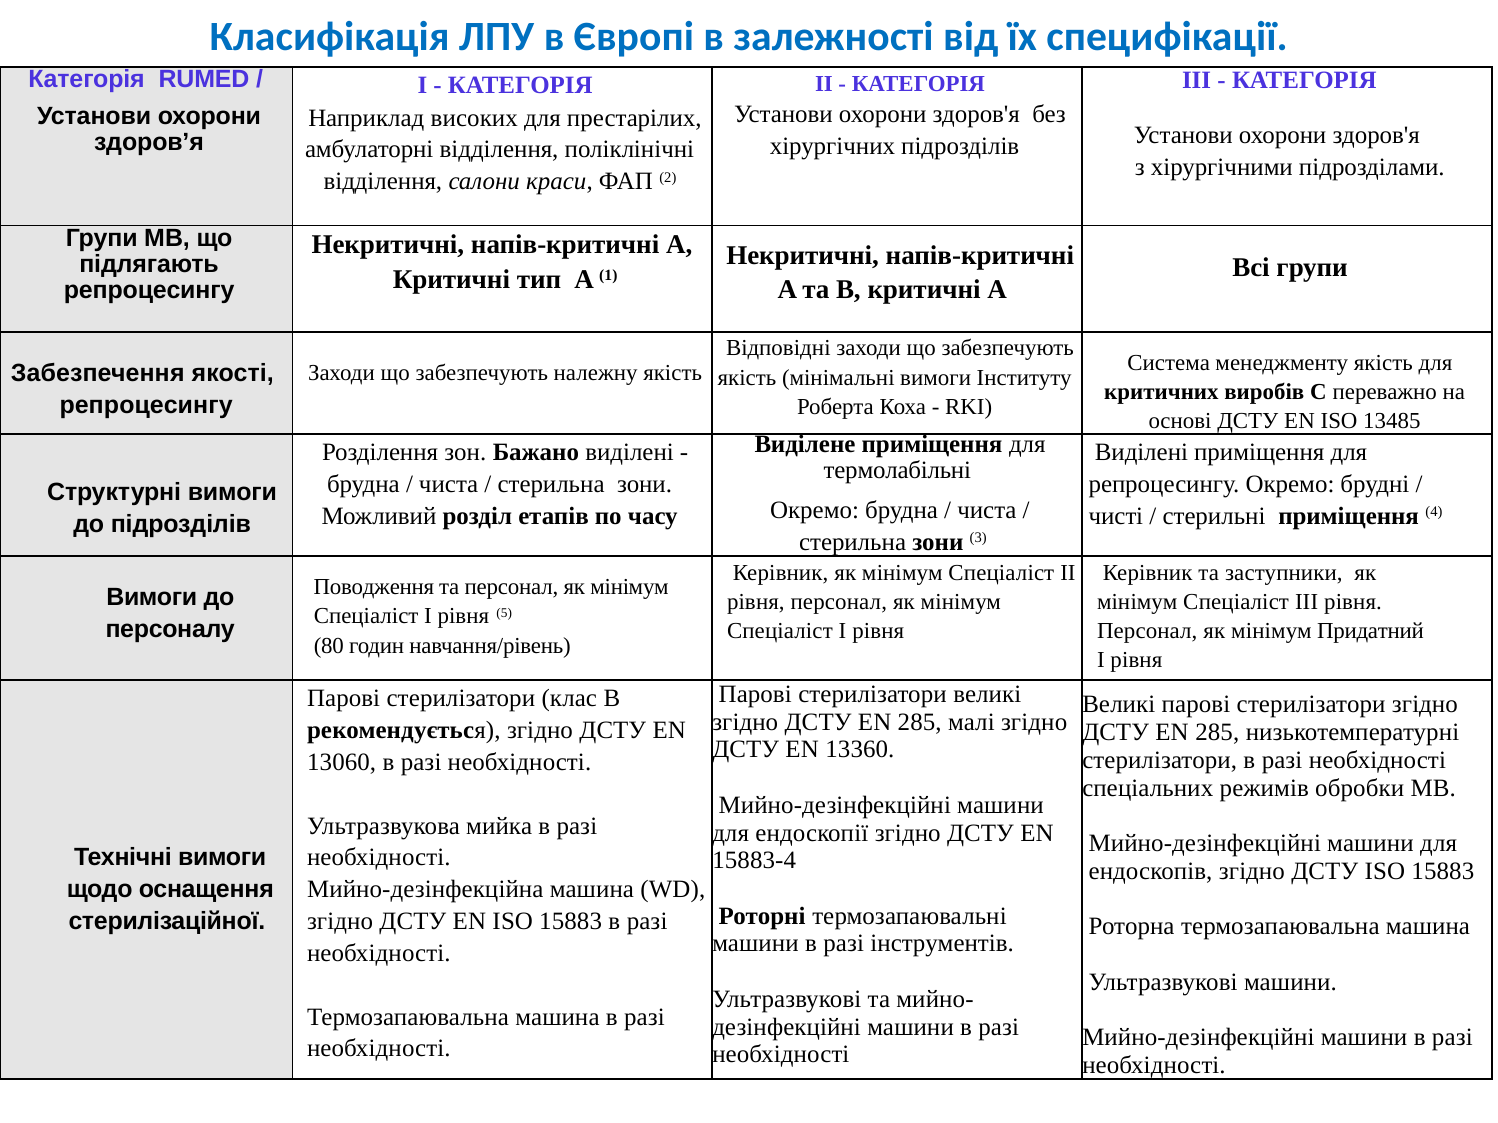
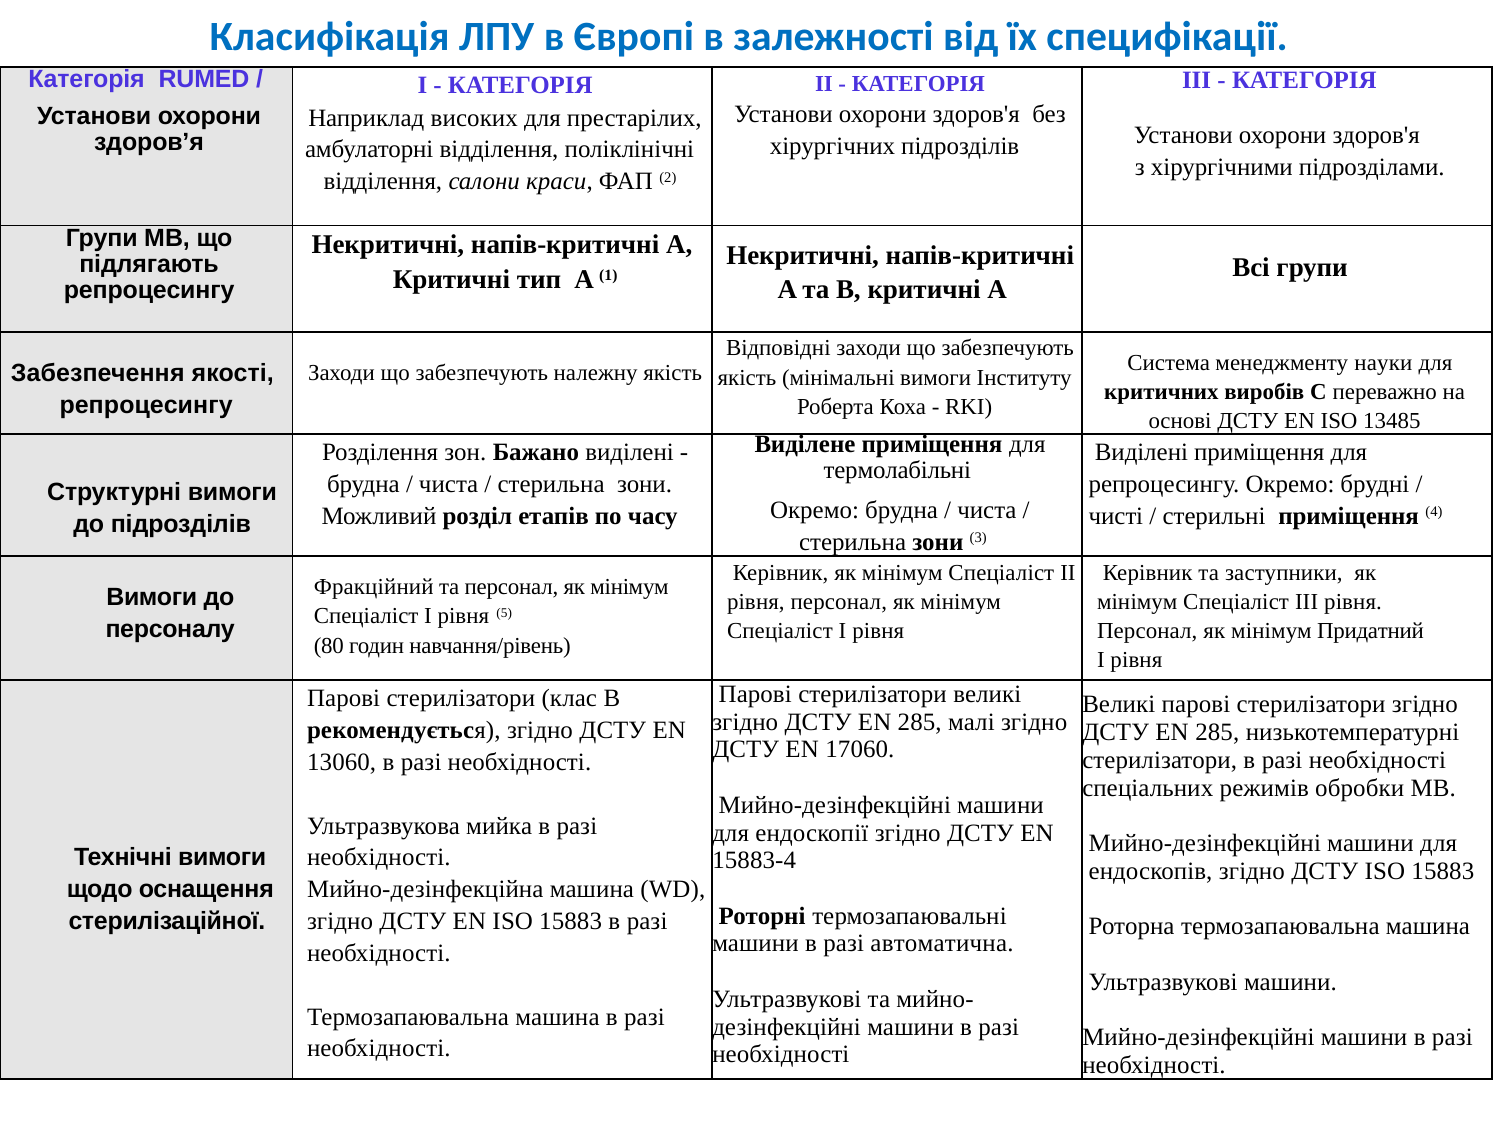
менеджменту якість: якість -> науки
Поводження: Поводження -> Фракційний
13360: 13360 -> 17060
інструментів: інструментів -> автоматична
